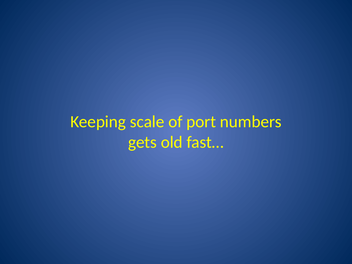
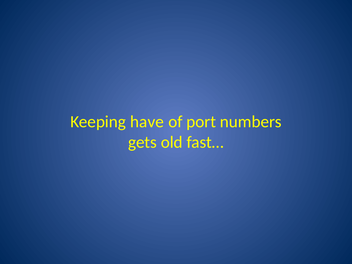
scale: scale -> have
